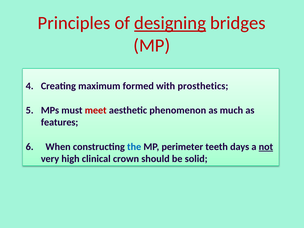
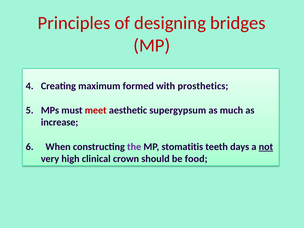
designing underline: present -> none
phenomenon: phenomenon -> supergypsum
features: features -> increase
the colour: blue -> purple
perimeter: perimeter -> stomatitis
solid: solid -> food
